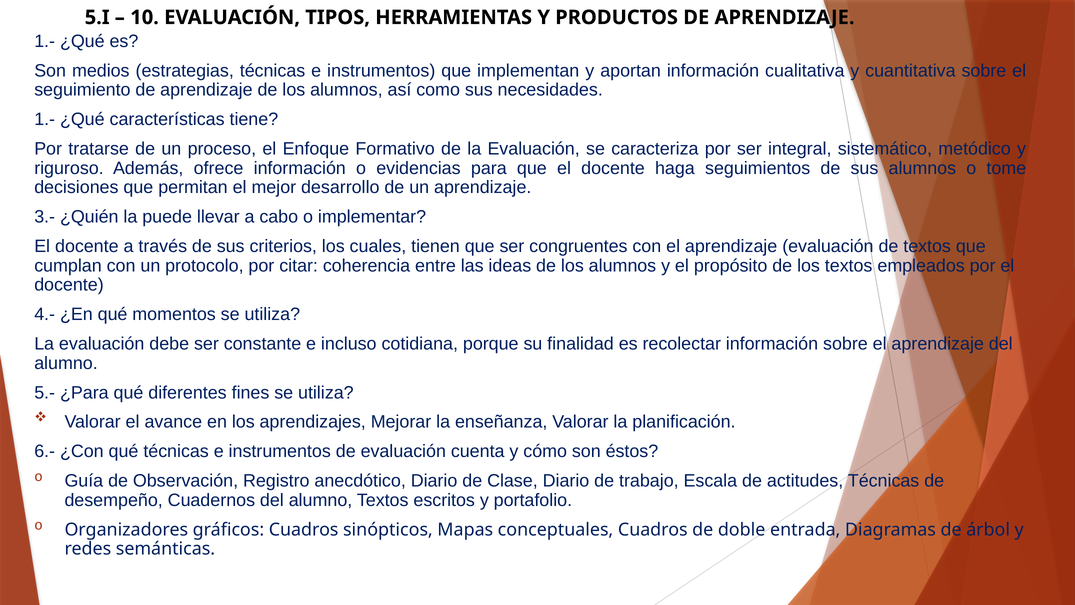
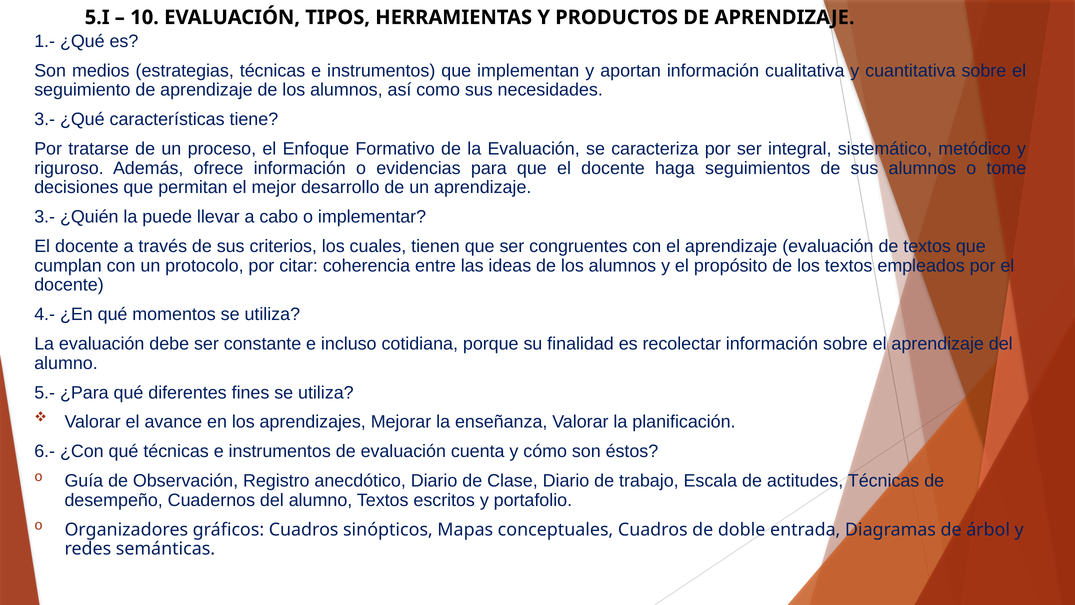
1.- at (45, 119): 1.- -> 3.-
